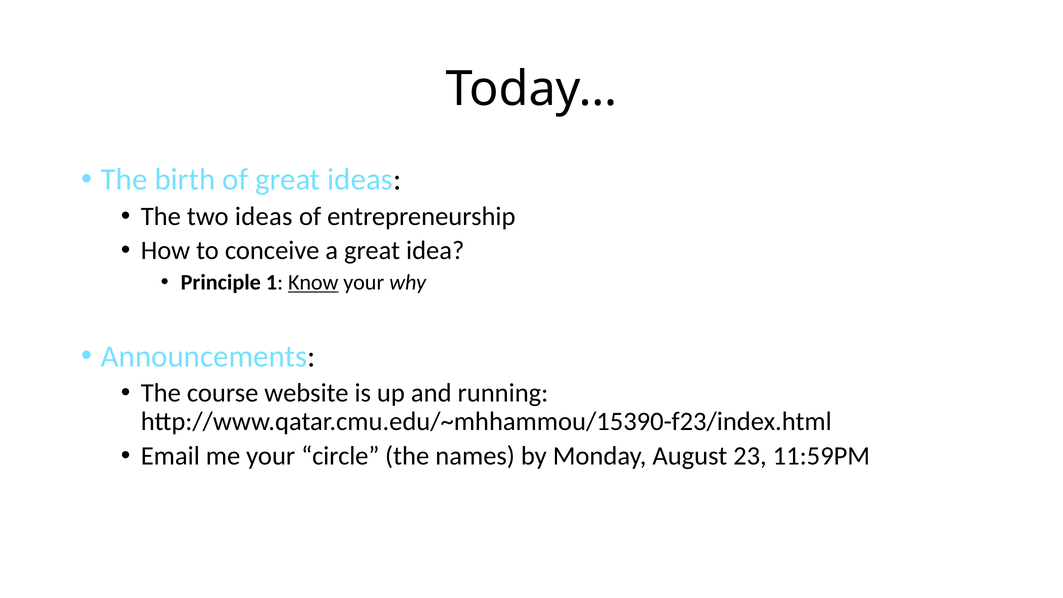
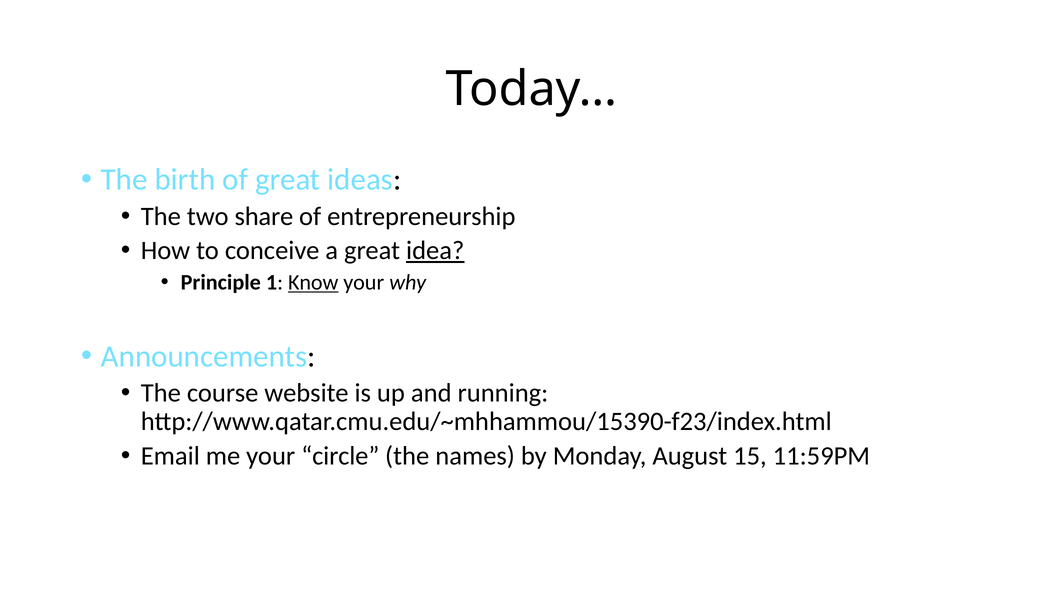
two ideas: ideas -> share
idea underline: none -> present
23: 23 -> 15
